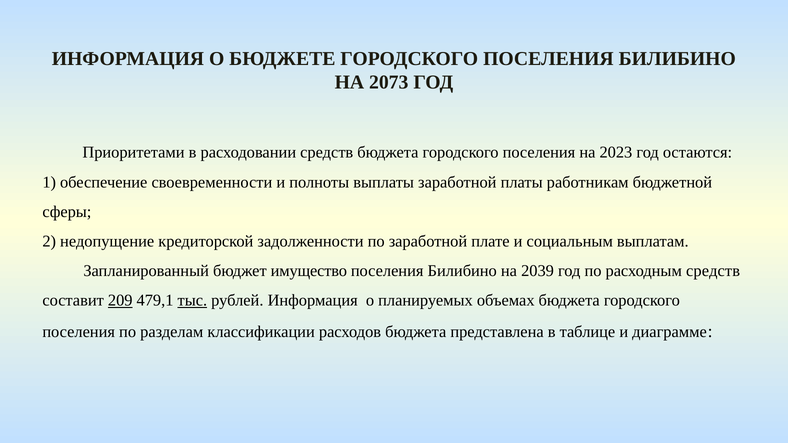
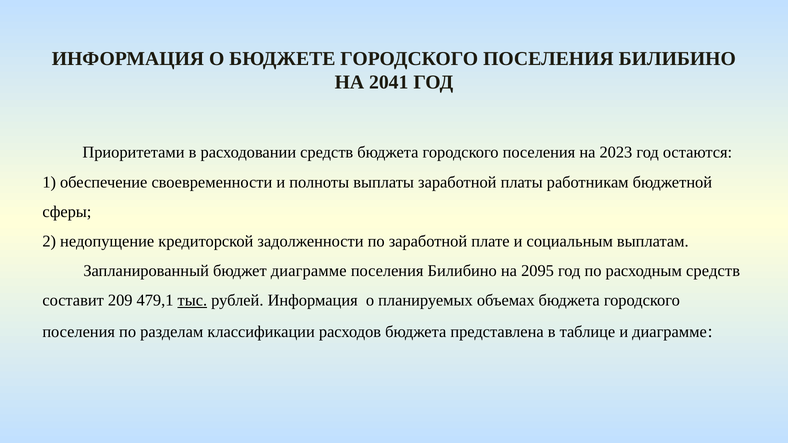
2073: 2073 -> 2041
бюджет имущество: имущество -> диаграмме
2039: 2039 -> 2095
209 underline: present -> none
